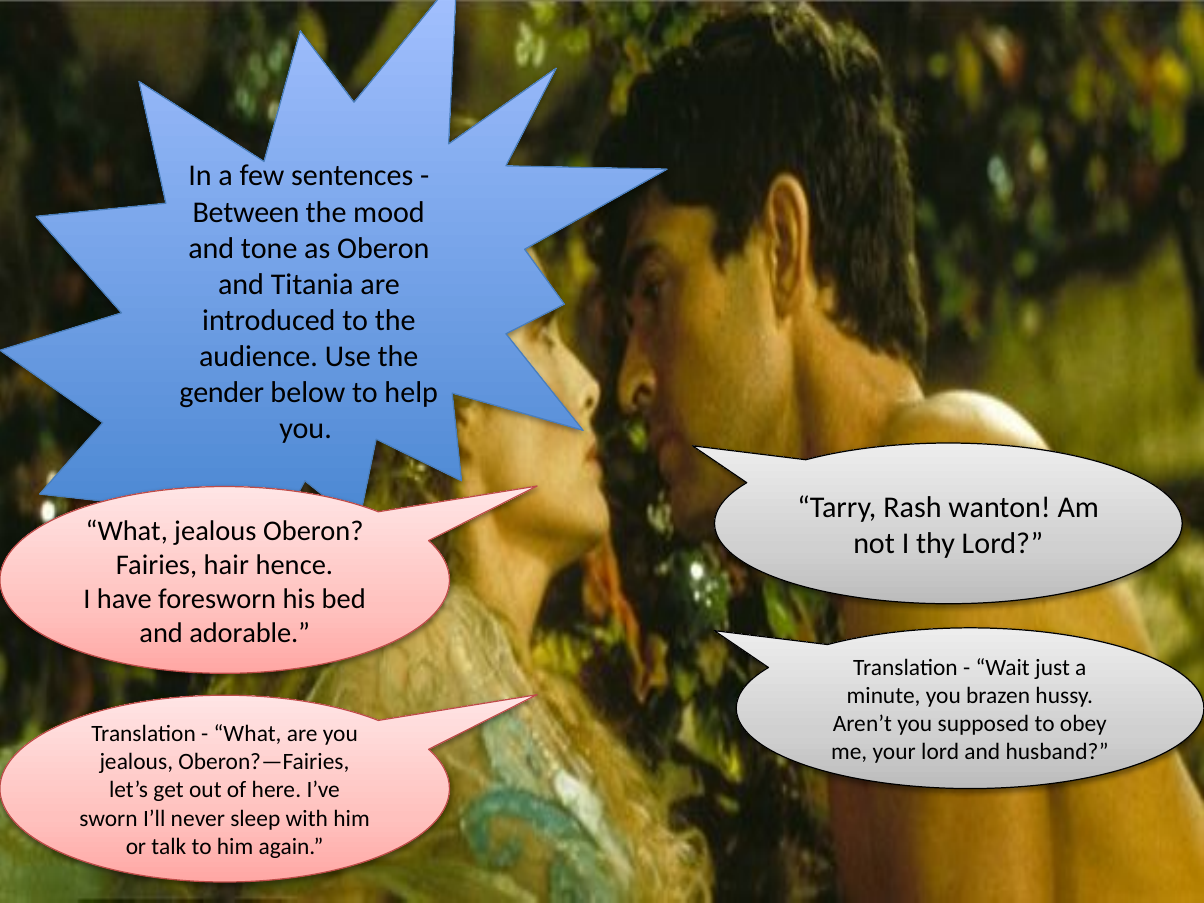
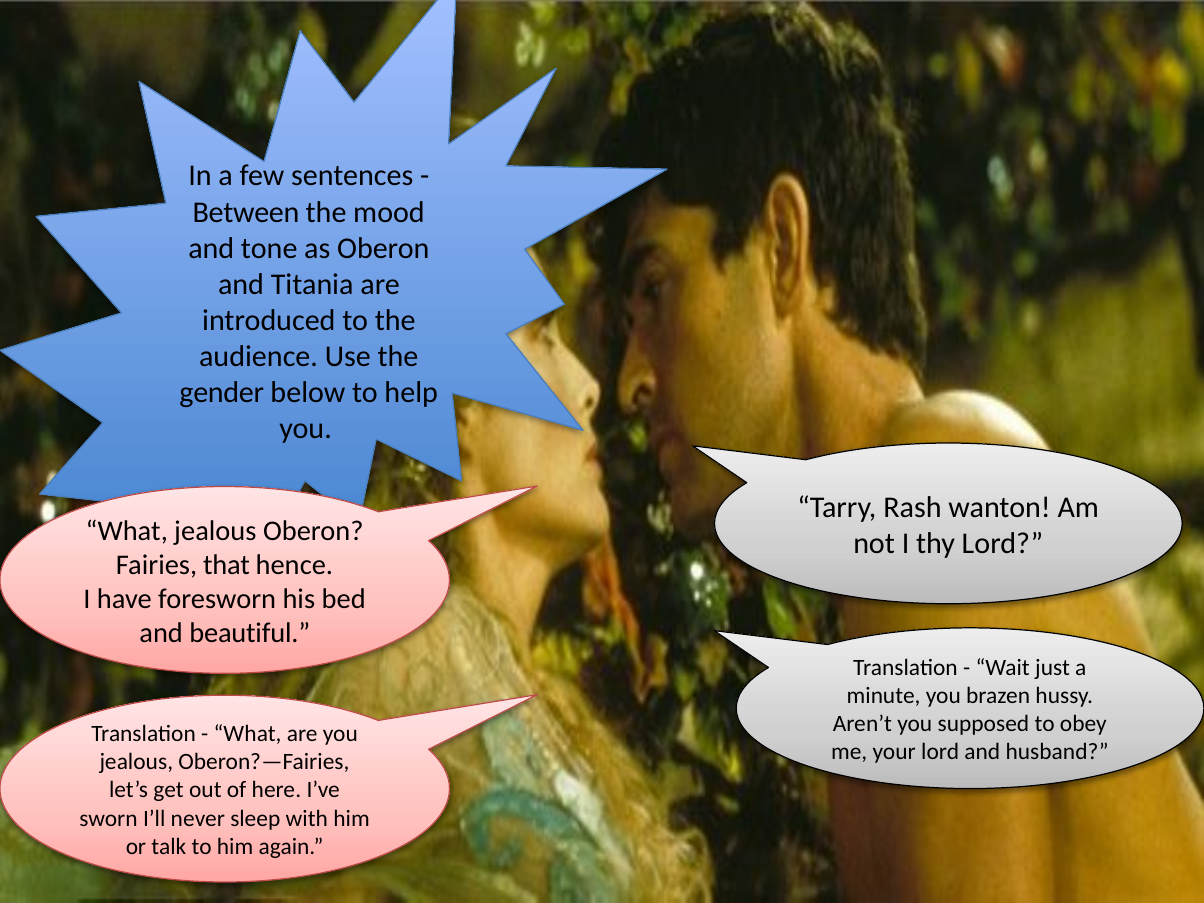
hair: hair -> that
adorable: adorable -> beautiful
